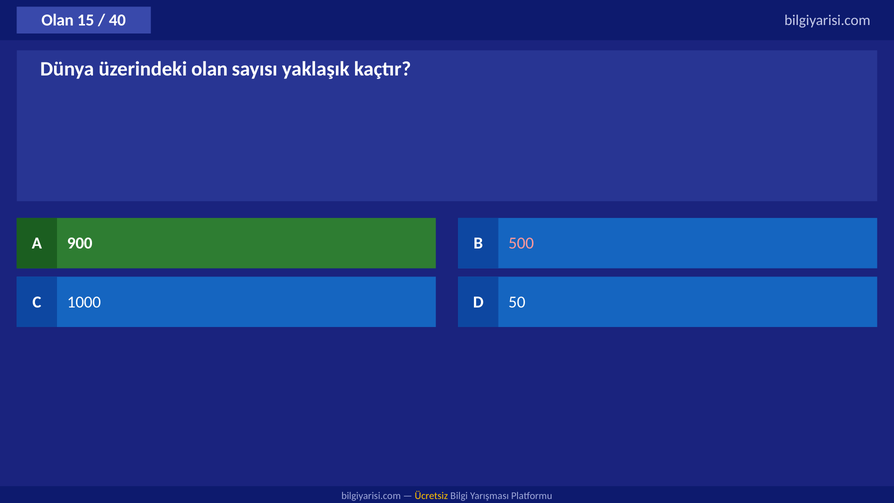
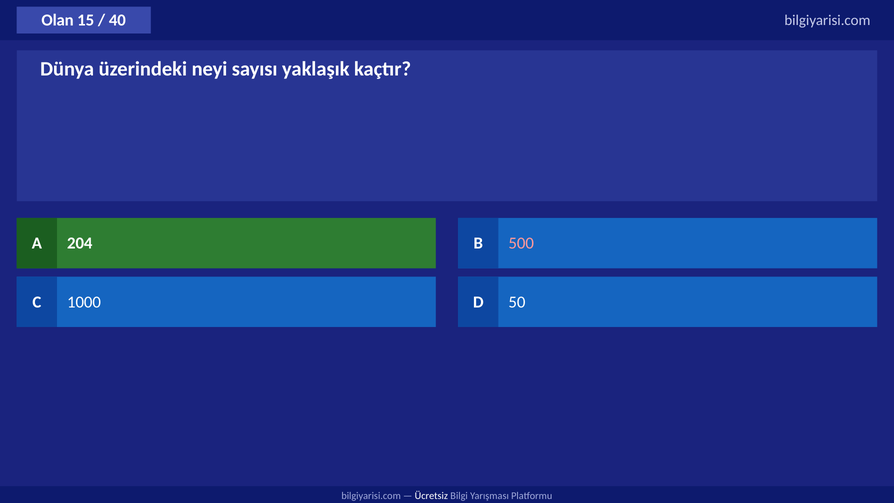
üzerindeki olan: olan -> neyi
900: 900 -> 204
Ücretsiz colour: yellow -> white
